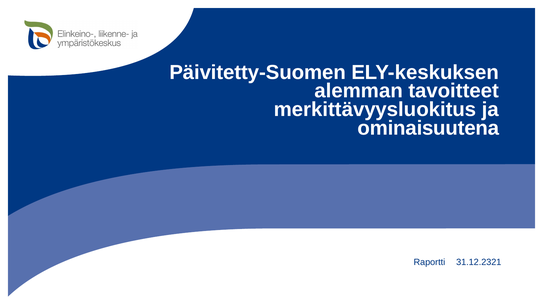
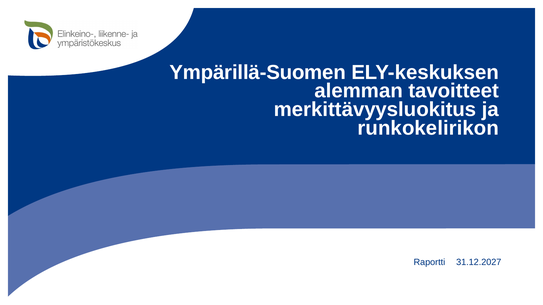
Päivitetty-Suomen: Päivitetty-Suomen -> Ympärillä-Suomen
ominaisuutena: ominaisuutena -> runkokelirikon
31.12.2321: 31.12.2321 -> 31.12.2027
